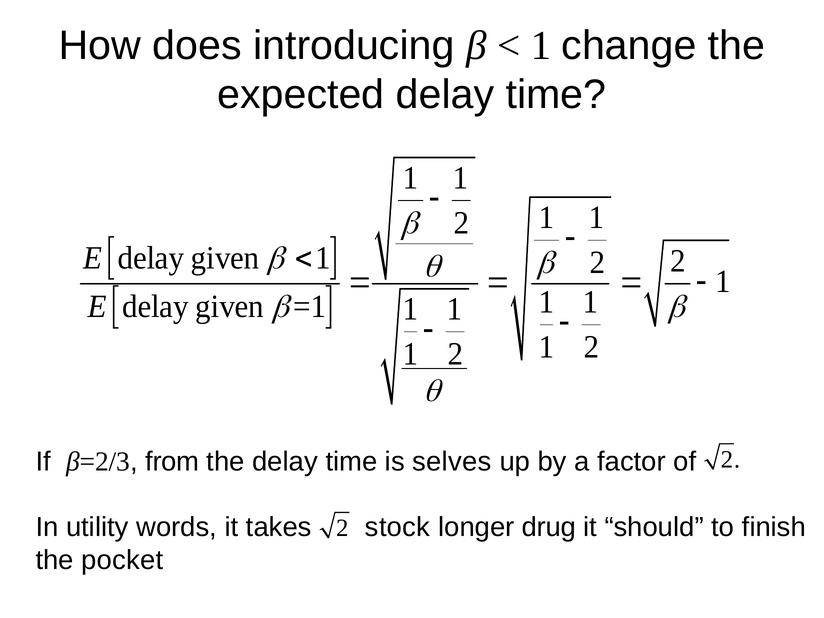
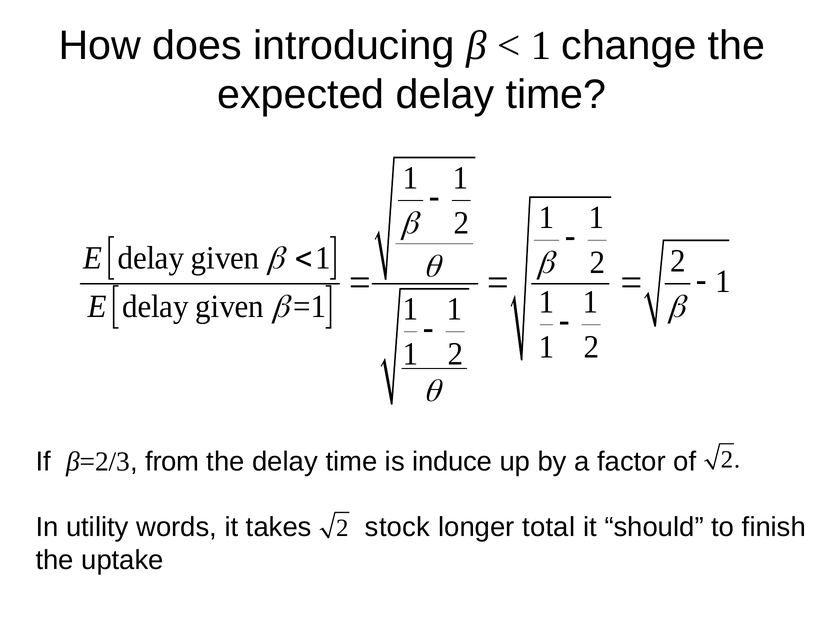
selves: selves -> induce
drug: drug -> total
pocket: pocket -> uptake
